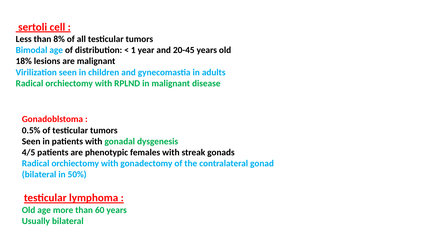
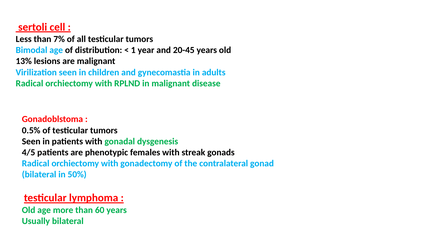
8%: 8% -> 7%
18%: 18% -> 13%
